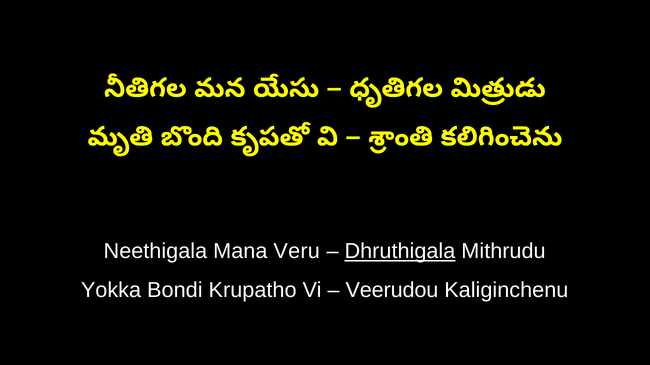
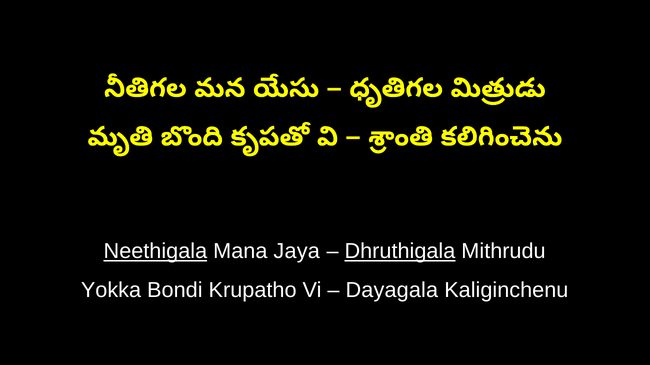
Neethigala underline: none -> present
Veru: Veru -> Jaya
Veerudou: Veerudou -> Dayagala
